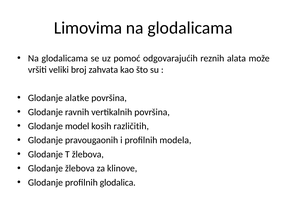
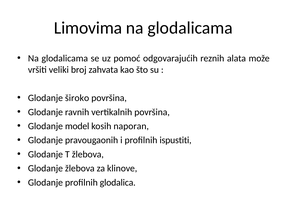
alatke: alatke -> široko
različitih: različitih -> naporan
modela: modela -> ispustiti
